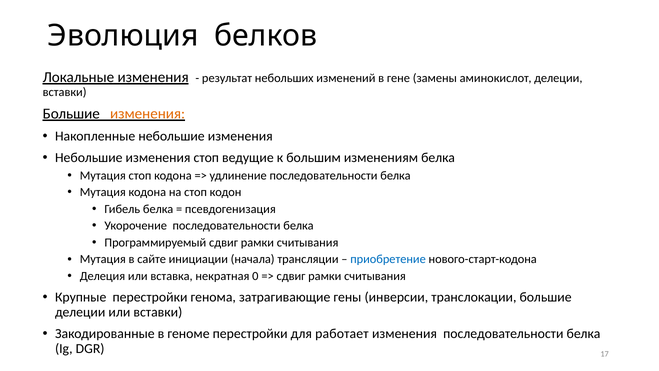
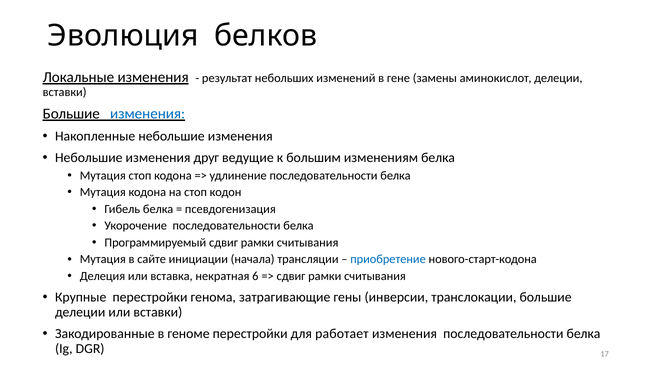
изменения at (148, 114) colour: orange -> blue
изменения стоп: стоп -> друг
0: 0 -> 6
